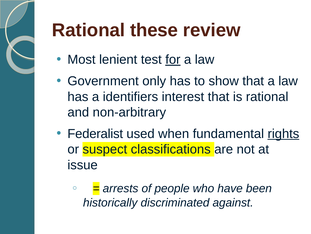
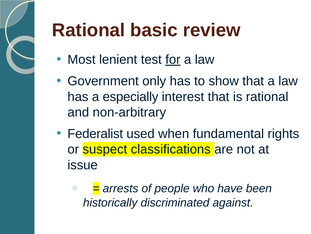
these: these -> basic
identifiers: identifiers -> especially
rights underline: present -> none
